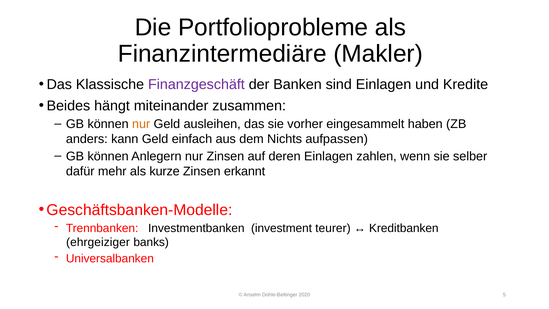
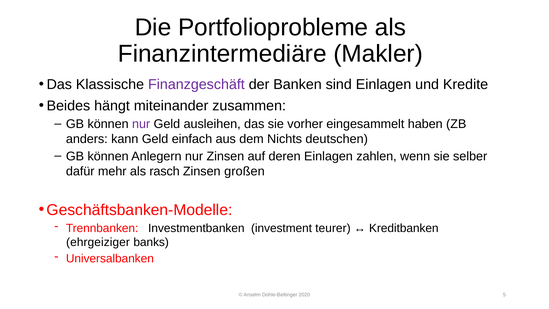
nur at (141, 124) colour: orange -> purple
aufpassen: aufpassen -> deutschen
kurze: kurze -> rasch
erkannt: erkannt -> großen
